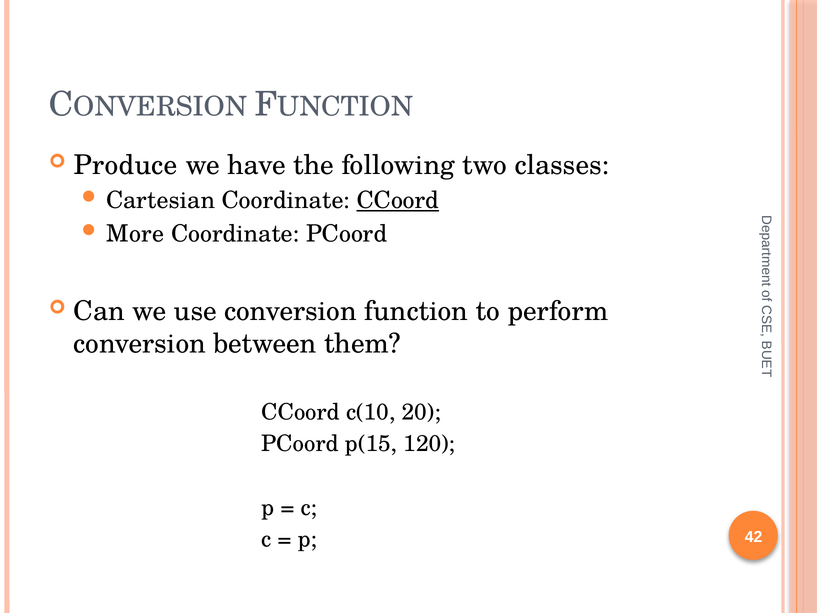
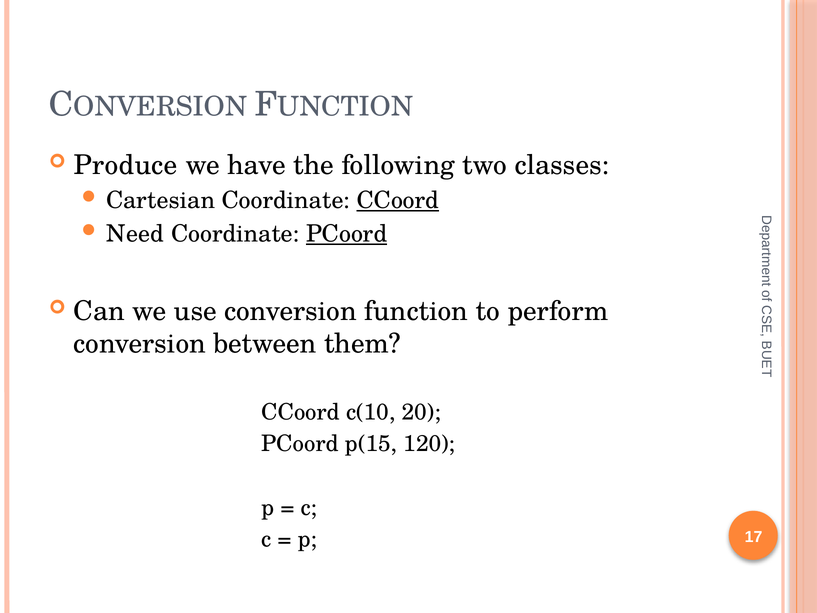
More: More -> Need
PCoord at (347, 234) underline: none -> present
42: 42 -> 17
